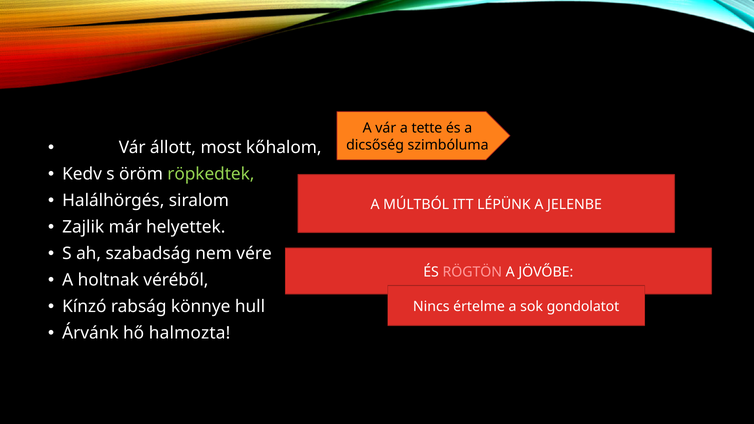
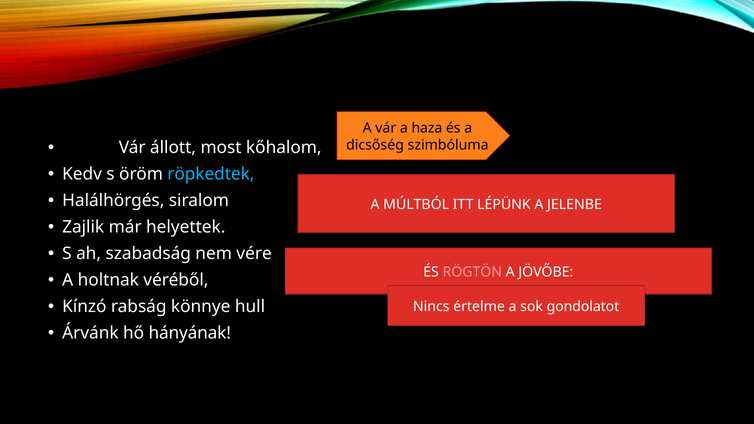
tette: tette -> haza
röpkedtek colour: light green -> light blue
halmozta: halmozta -> hányának
